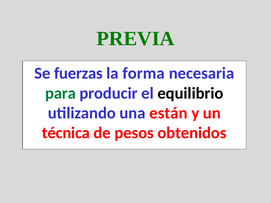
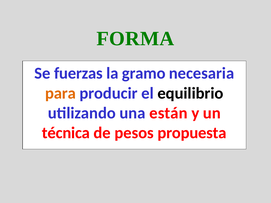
PREVIA: PREVIA -> FORMA
forma: forma -> gramo
para colour: green -> orange
obtenidos: obtenidos -> propuesta
